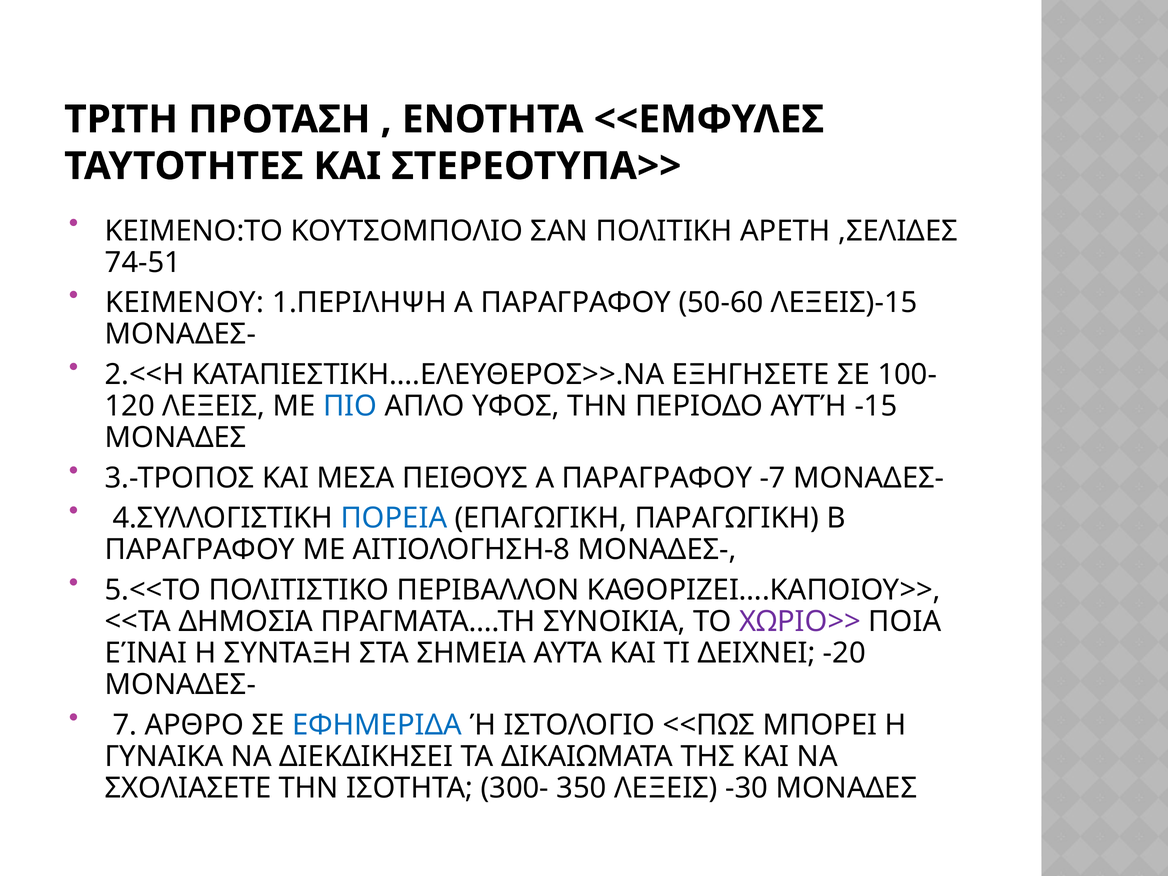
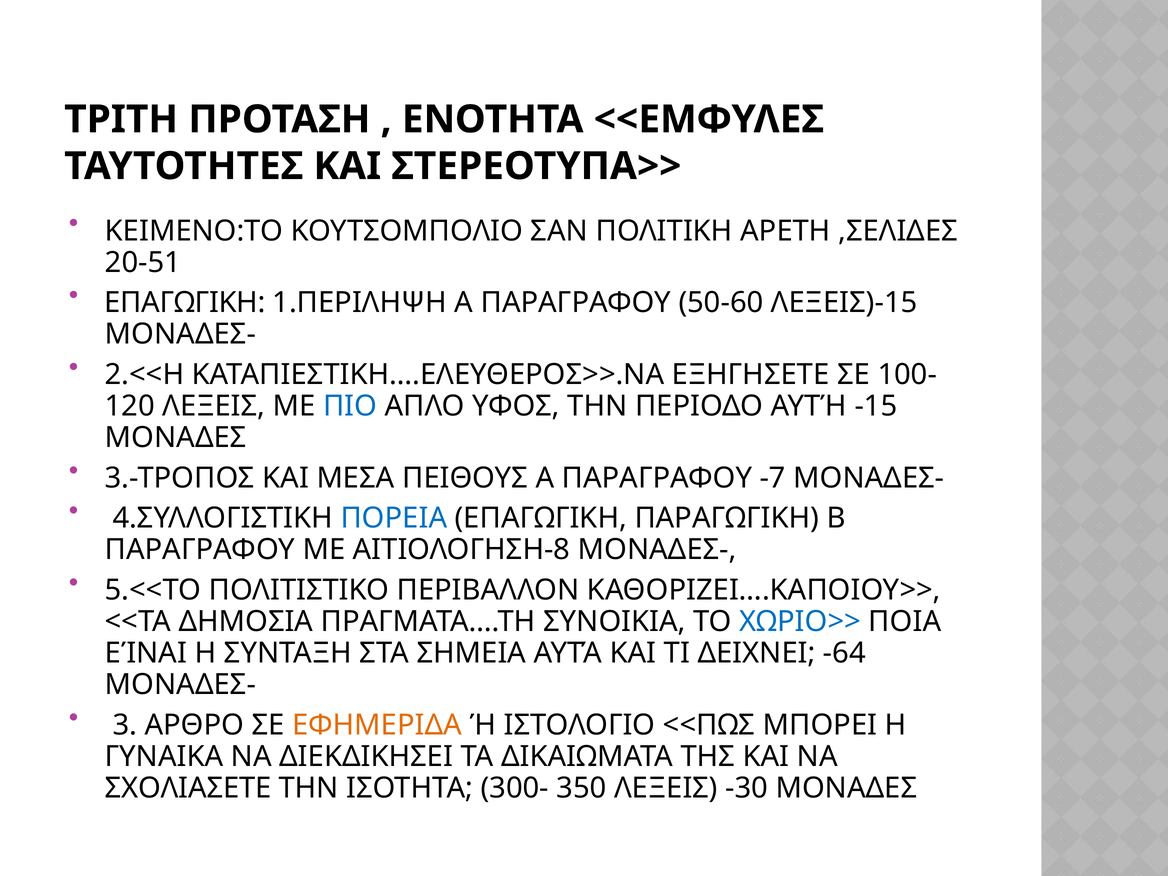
74-51: 74-51 -> 20-51
ΚΕΙΜΕΝΟΥ at (185, 303): ΚΕΙΜΕΝΟΥ -> ΕΠΑΓΩΓΙΚΗ
ΧΩΡΙΟ>> colour: purple -> blue
-20: -20 -> -64
7: 7 -> 3
ΕΦΗΜΕΡΙΔΑ colour: blue -> orange
